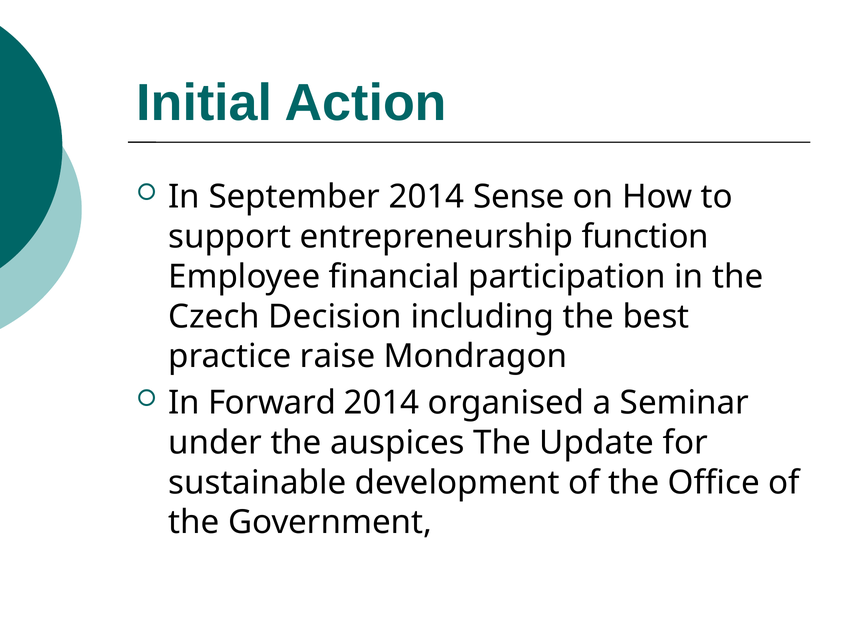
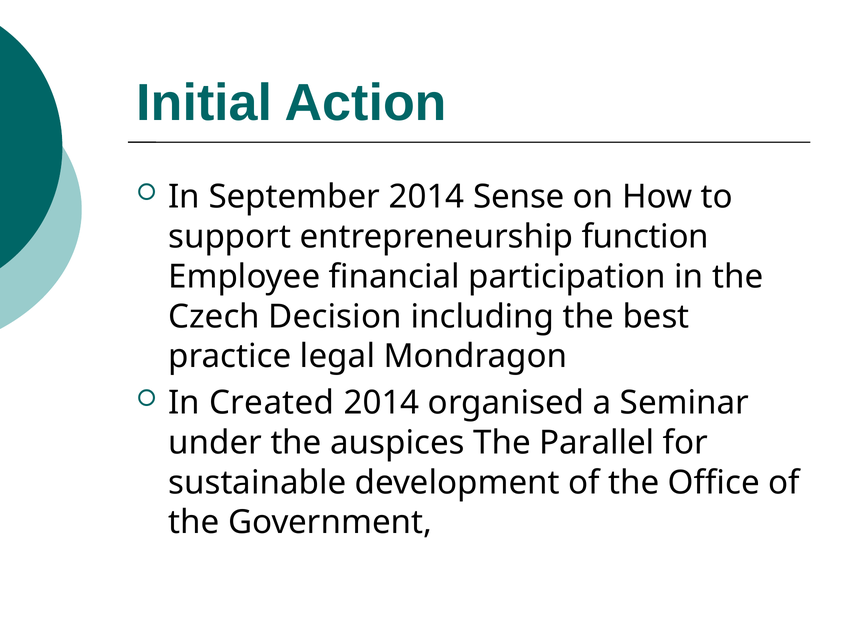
raise: raise -> legal
Forward: Forward -> Created
Update: Update -> Parallel
